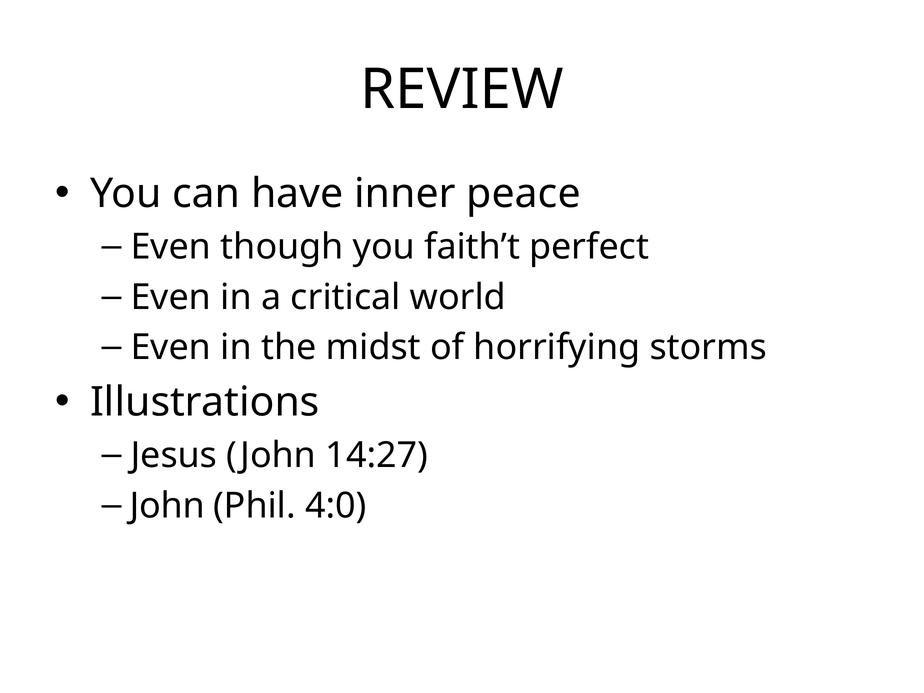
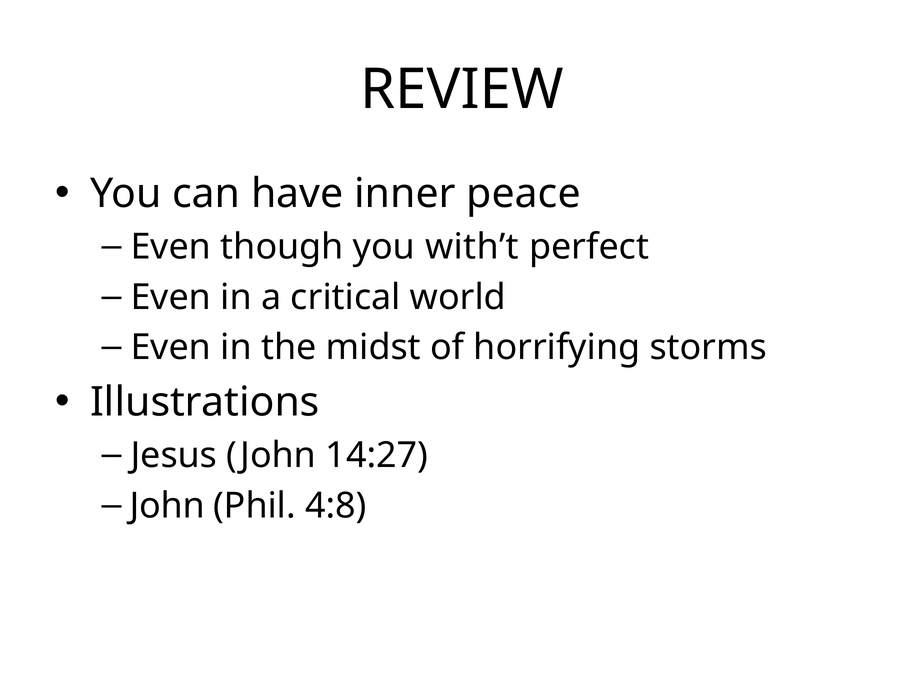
faith’t: faith’t -> with’t
4:0: 4:0 -> 4:8
